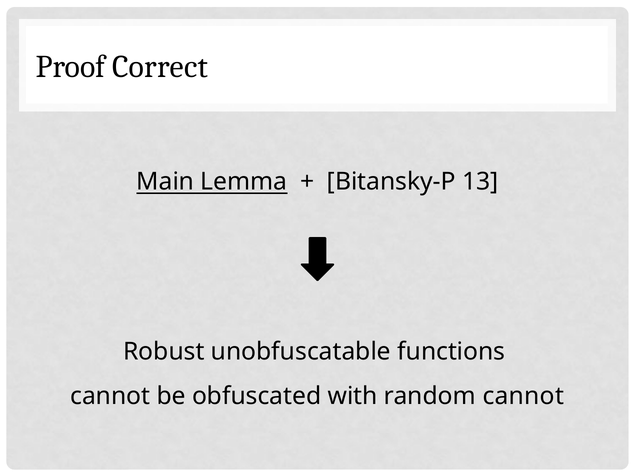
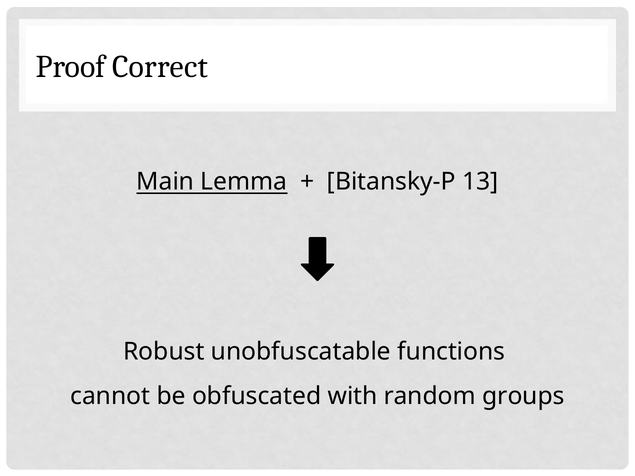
random cannot: cannot -> groups
